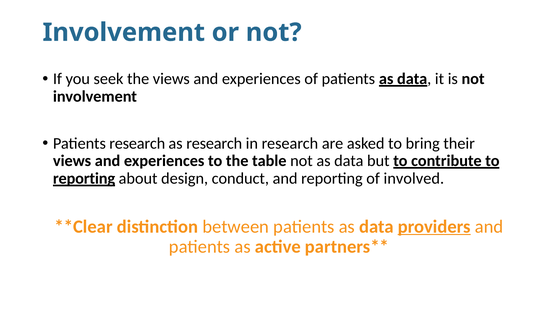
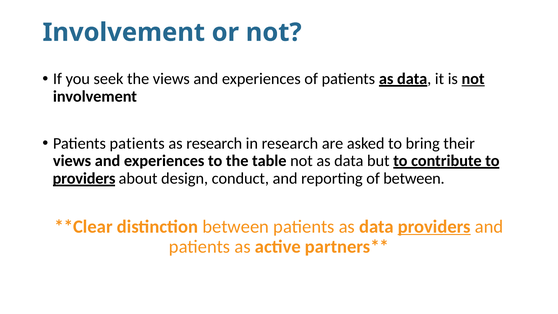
not at (473, 79) underline: none -> present
Patients research: research -> patients
reporting at (84, 178): reporting -> providers
of involved: involved -> between
